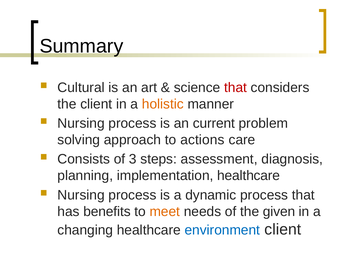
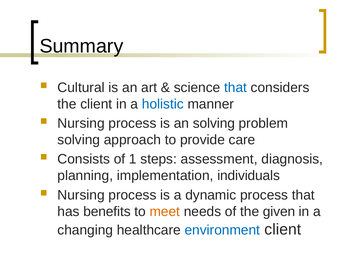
that at (236, 87) colour: red -> blue
holistic colour: orange -> blue
an current: current -> solving
actions: actions -> provide
3: 3 -> 1
implementation healthcare: healthcare -> individuals
